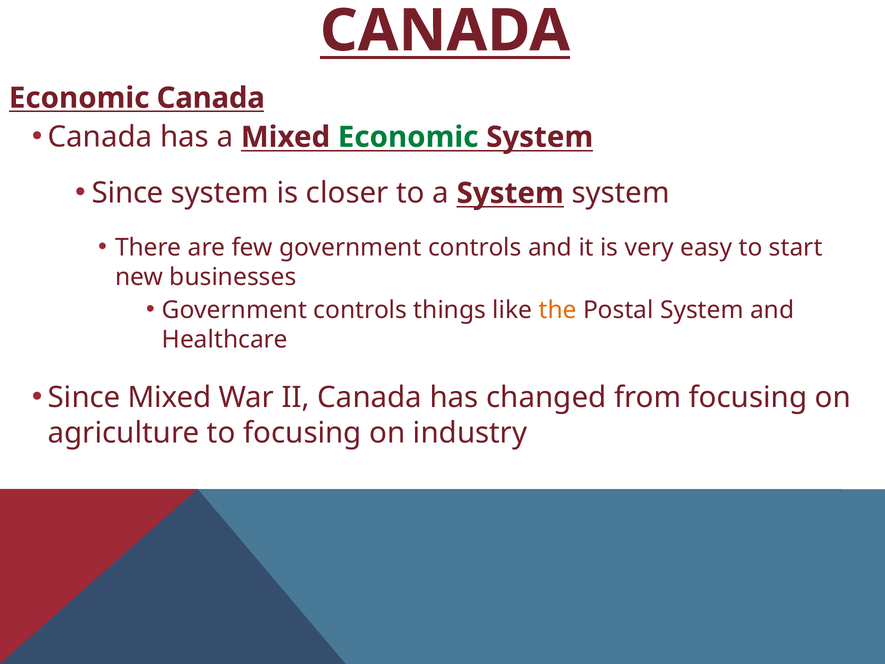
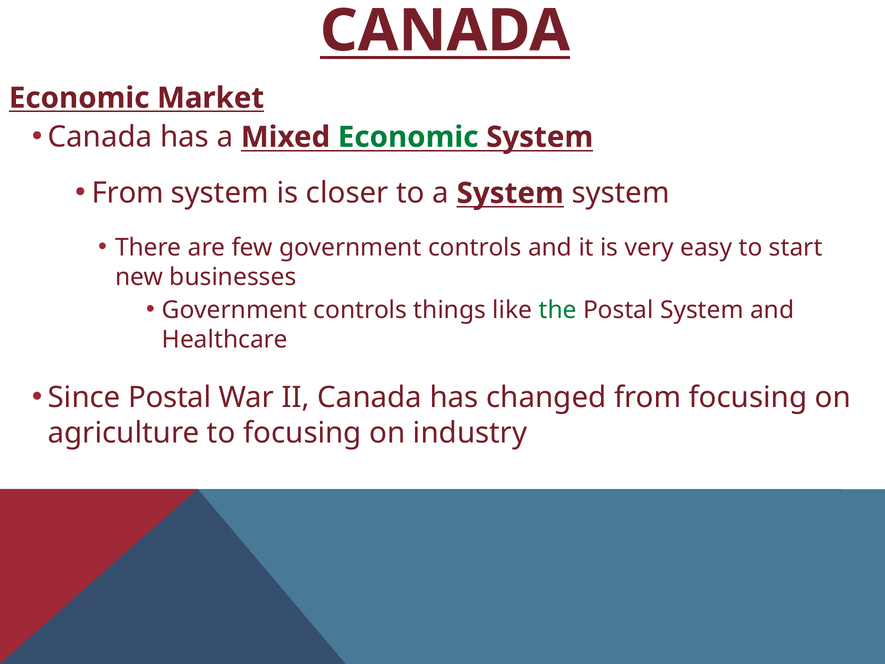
Economic Canada: Canada -> Market
Since at (128, 193): Since -> From
the colour: orange -> green
Since Mixed: Mixed -> Postal
